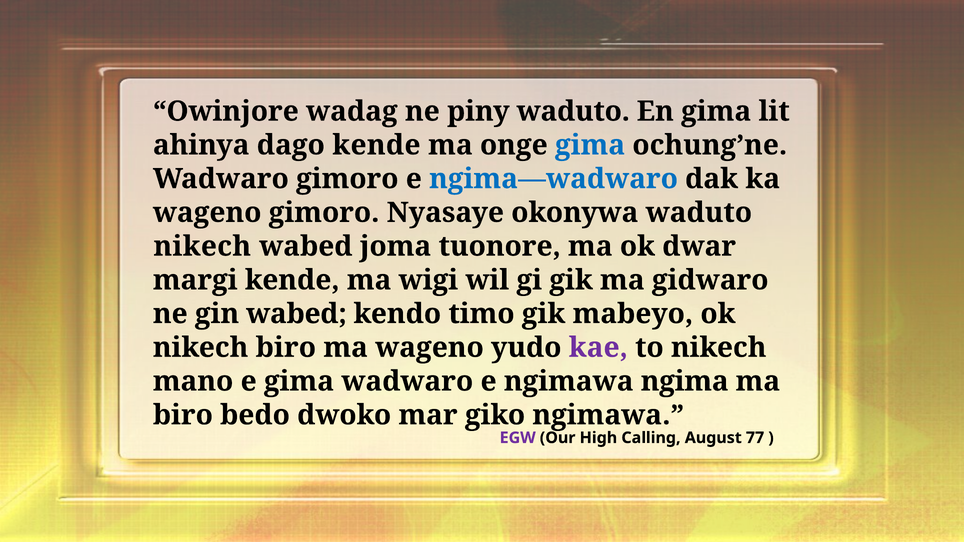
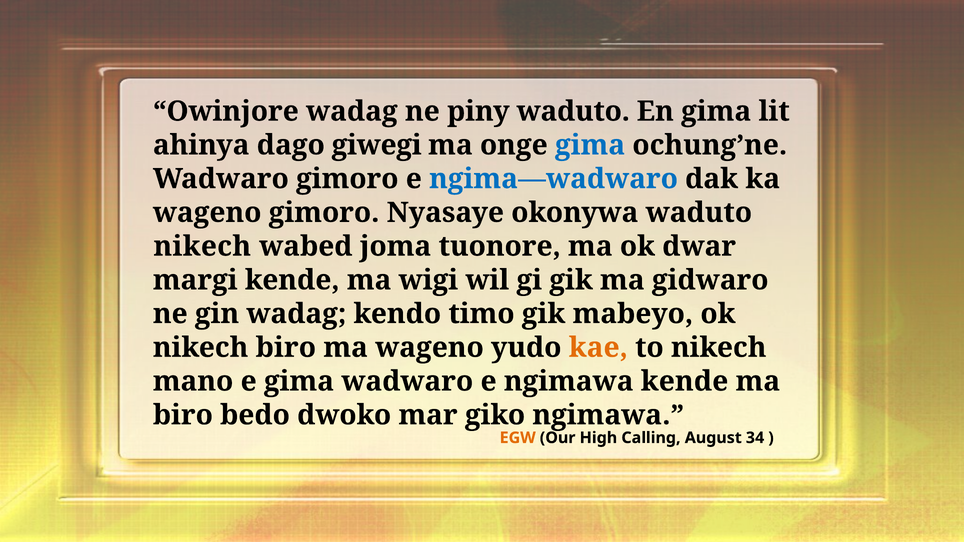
dago kende: kende -> giwegi
gin wabed: wabed -> wadag
kae colour: purple -> orange
ngimawa ngima: ngima -> kende
EGW colour: purple -> orange
77: 77 -> 34
